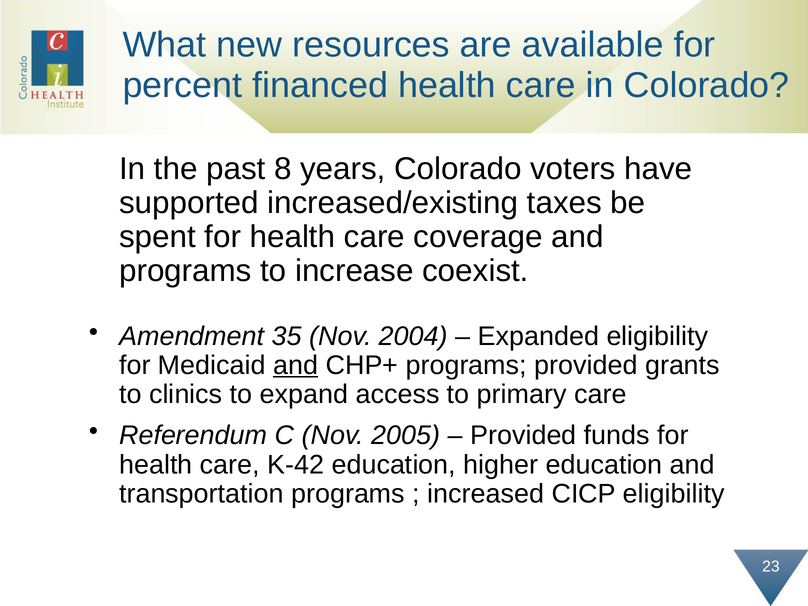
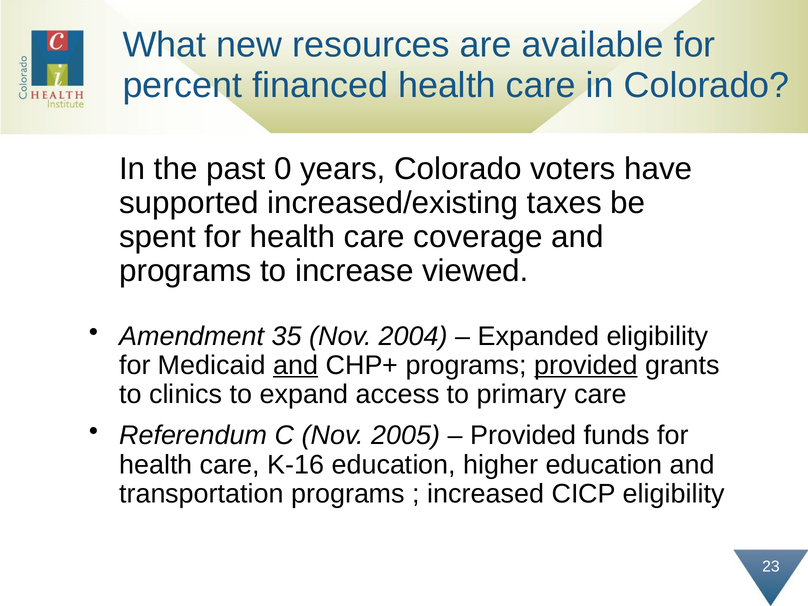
8: 8 -> 0
coexist: coexist -> viewed
provided at (586, 365) underline: none -> present
K-42: K-42 -> K-16
